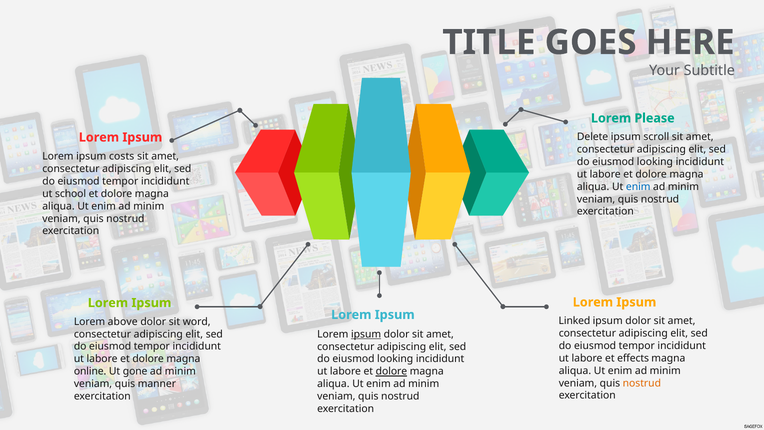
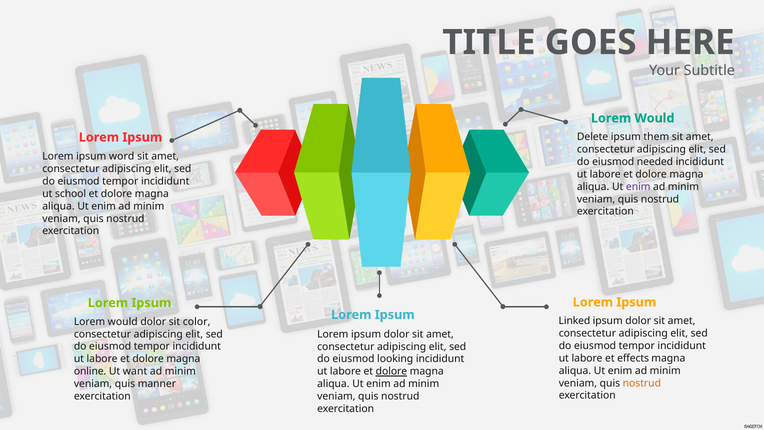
Please at (655, 118): Please -> Would
scroll: scroll -> them
costs: costs -> word
looking at (655, 162): looking -> needed
enim at (638, 187) colour: blue -> purple
above at (123, 321): above -> would
word: word -> color
ipsum at (366, 334) underline: present -> none
gone: gone -> want
